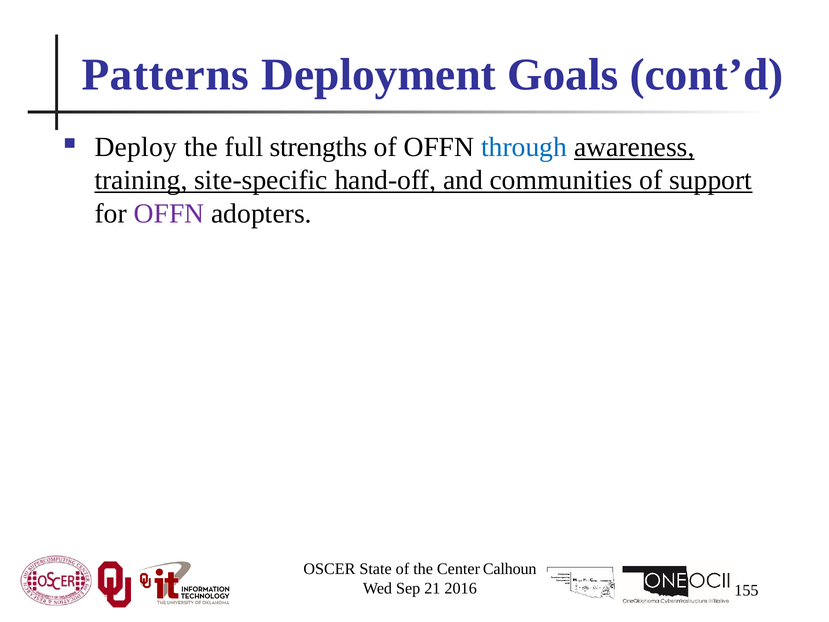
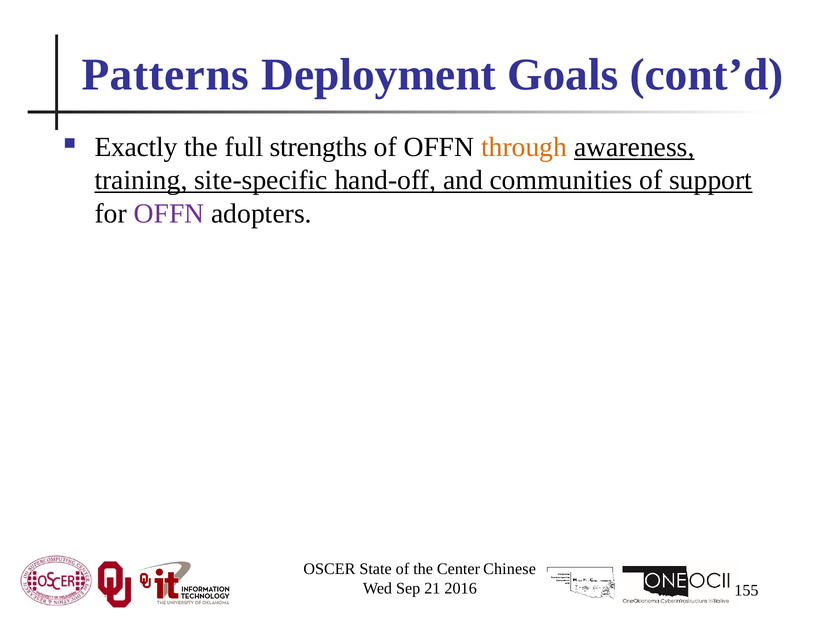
Deploy: Deploy -> Exactly
through colour: blue -> orange
Calhoun: Calhoun -> Chinese
